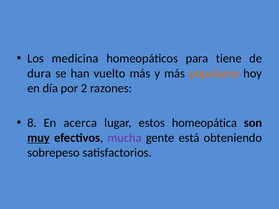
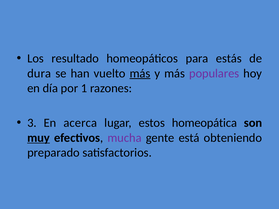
medicina: medicina -> resultado
tiene: tiene -> estás
más at (140, 73) underline: none -> present
populares colour: orange -> purple
2: 2 -> 1
8: 8 -> 3
sobrepeso: sobrepeso -> preparado
